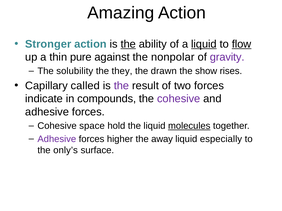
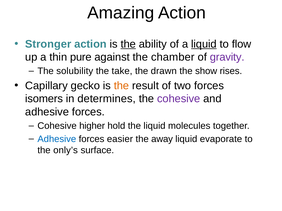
flow underline: present -> none
nonpolar: nonpolar -> chamber
they: they -> take
called: called -> gecko
the at (121, 86) colour: purple -> orange
indicate: indicate -> isomers
compounds: compounds -> determines
space: space -> higher
molecules underline: present -> none
Adhesive at (57, 139) colour: purple -> blue
higher: higher -> easier
especially: especially -> evaporate
